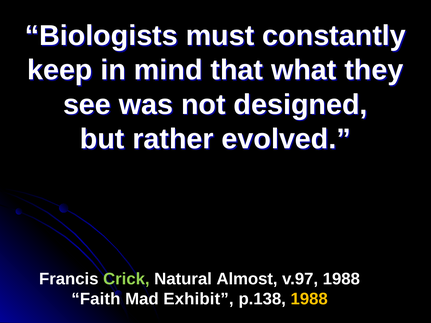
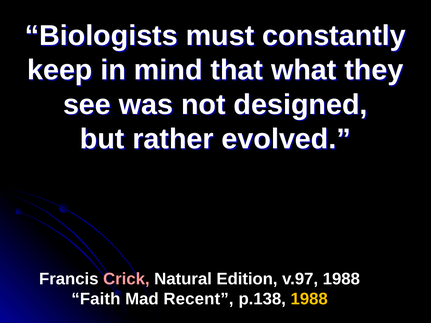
Crick colour: light green -> pink
Almost: Almost -> Edition
Exhibit: Exhibit -> Recent
